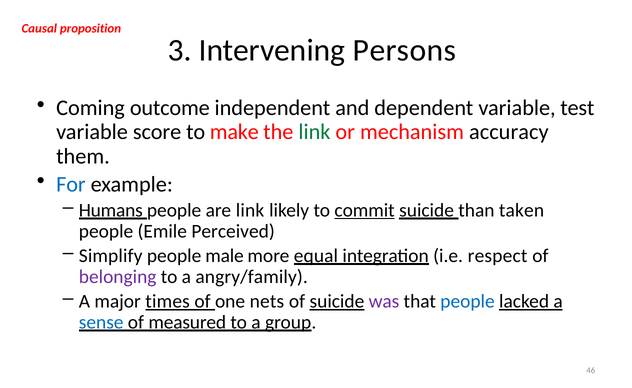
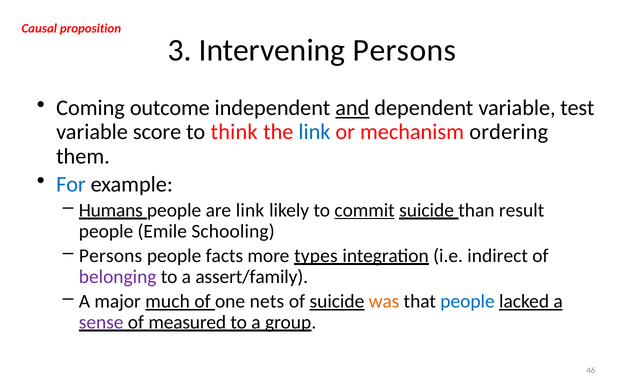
and underline: none -> present
make: make -> think
link at (314, 132) colour: green -> blue
accuracy: accuracy -> ordering
taken: taken -> result
Perceived: Perceived -> Schooling
Simplify at (111, 256): Simplify -> Persons
male: male -> facts
equal: equal -> types
respect: respect -> indirect
angry/family: angry/family -> assert/family
times: times -> much
was colour: purple -> orange
sense colour: blue -> purple
